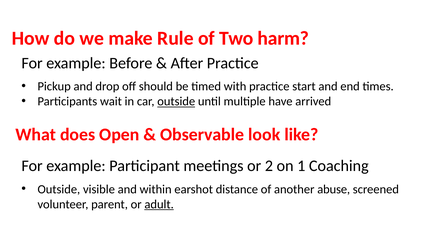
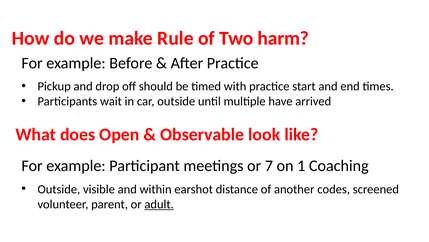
outside at (176, 101) underline: present -> none
2: 2 -> 7
abuse: abuse -> codes
